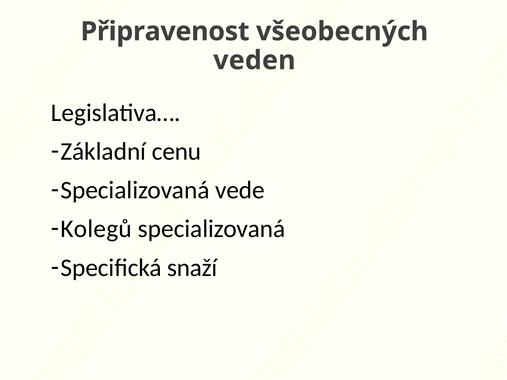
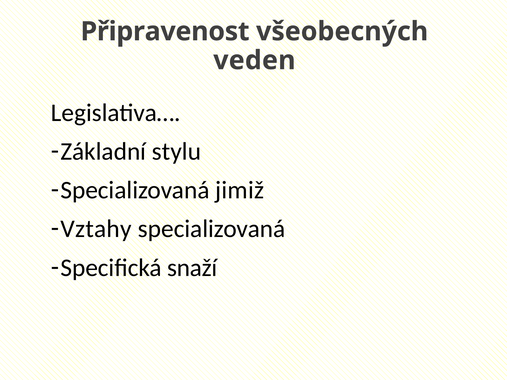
cenu: cenu -> stylu
vede: vede -> jimiž
Kolegů: Kolegů -> Vztahy
